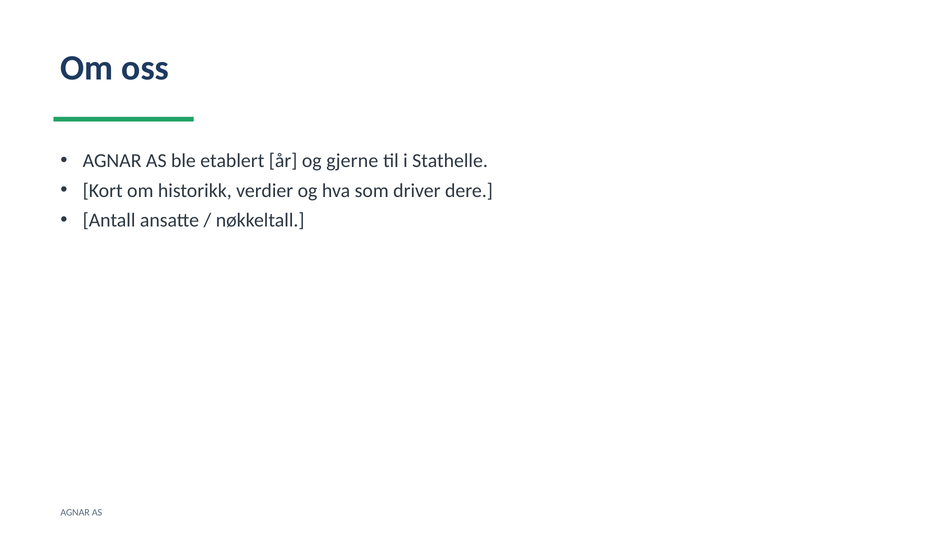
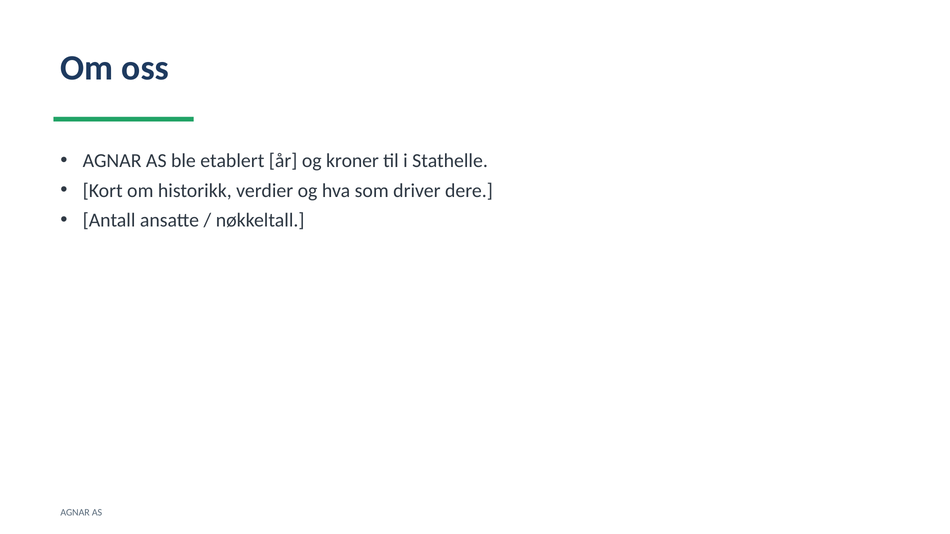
gjerne: gjerne -> kroner
